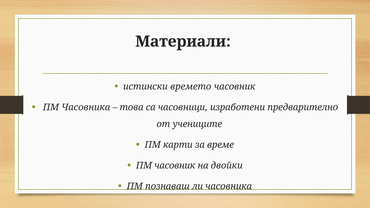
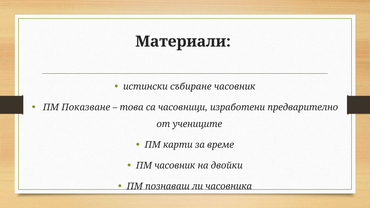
времето: времето -> събиране
ПМ Часовника: Часовника -> Показване
